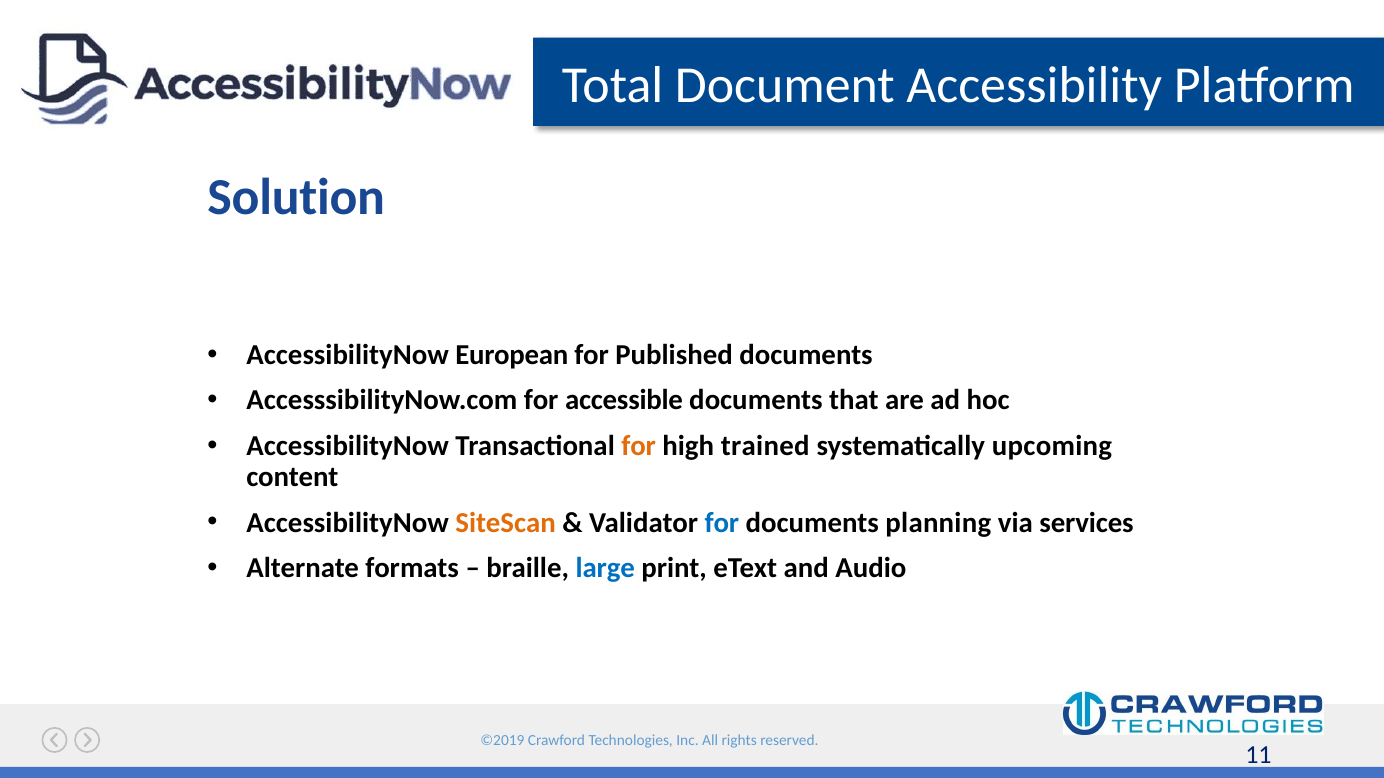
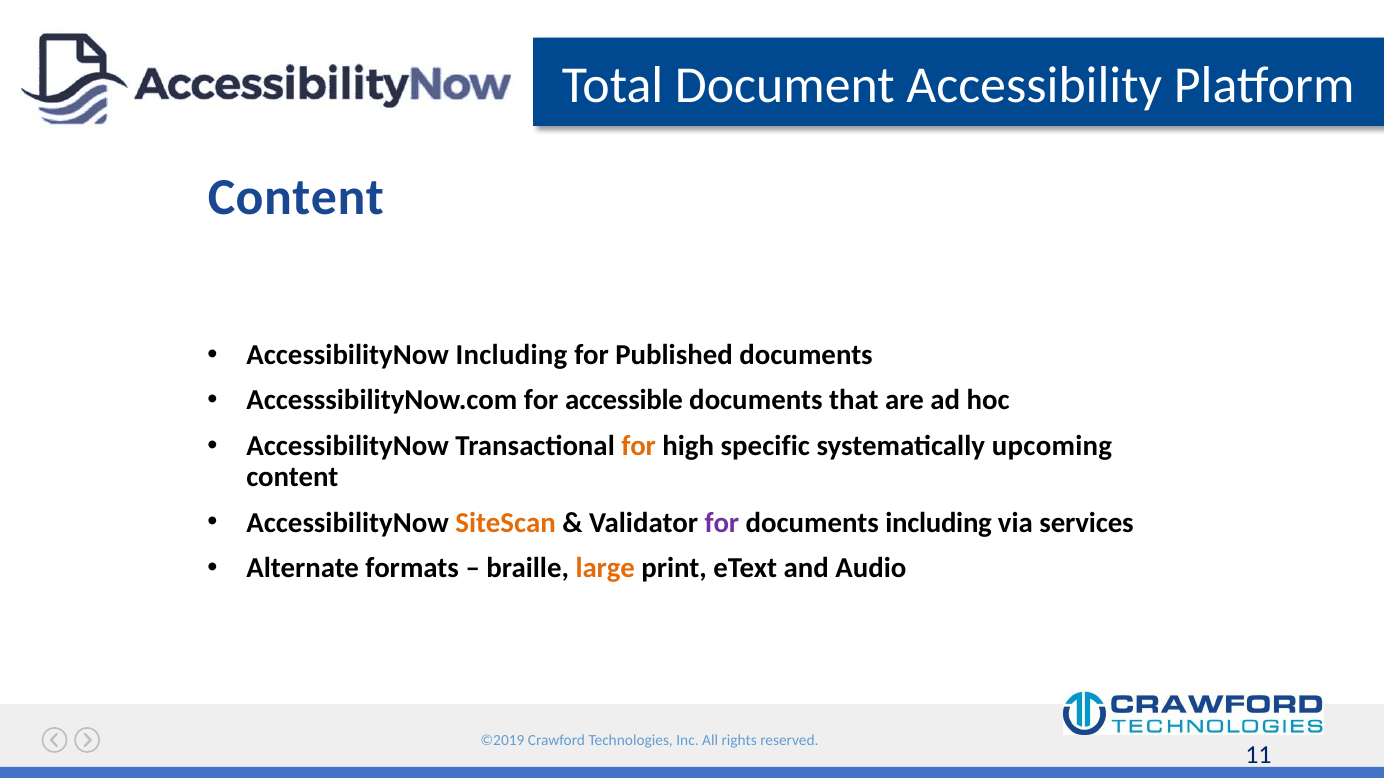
Solution at (296, 197): Solution -> Content
AccessibilityNow European: European -> Including
trained: trained -> specific
for at (722, 523) colour: blue -> purple
documents planning: planning -> including
large colour: blue -> orange
